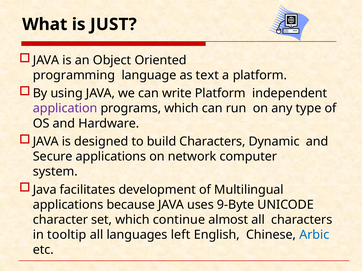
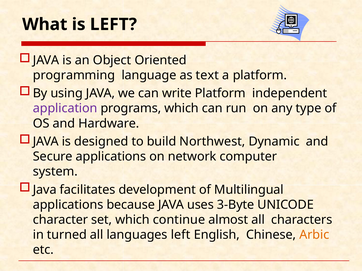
is JUST: JUST -> LEFT
build Characters: Characters -> Northwest
9-Byte: 9-Byte -> 3-Byte
tooltip: tooltip -> turned
Arbic colour: blue -> orange
